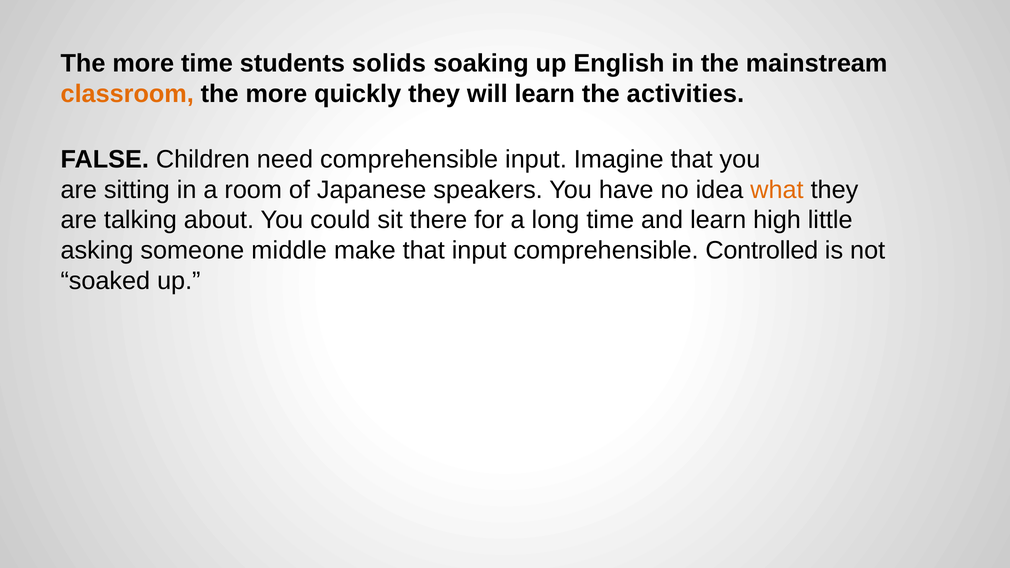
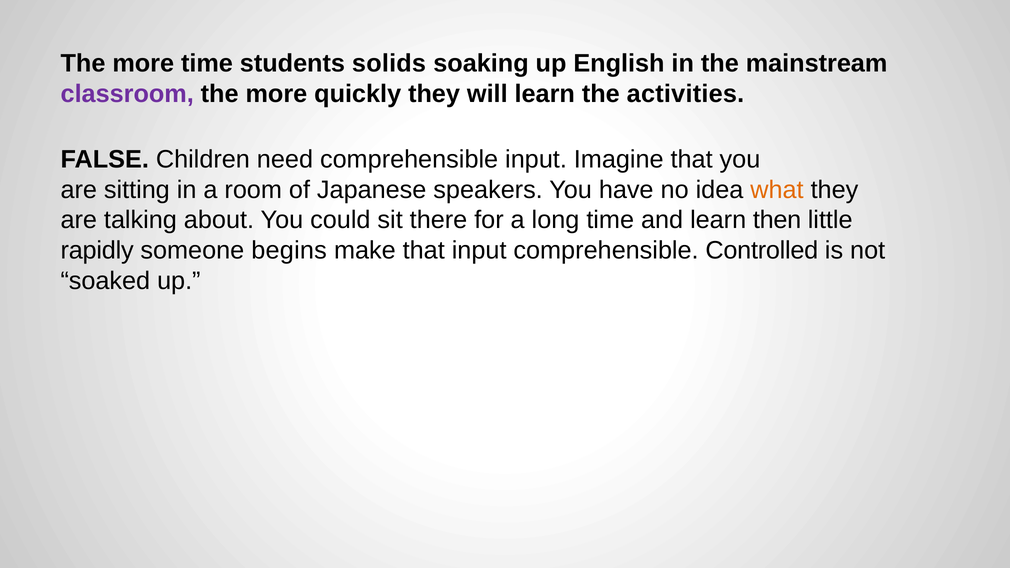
classroom colour: orange -> purple
high: high -> then
asking: asking -> rapidly
middle: middle -> begins
